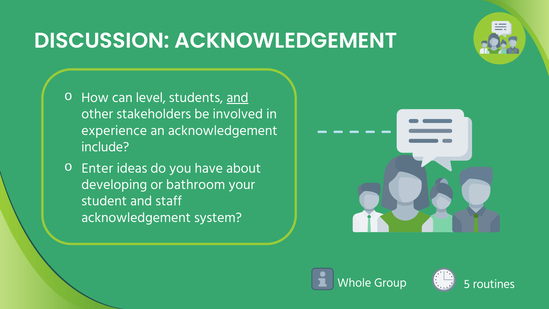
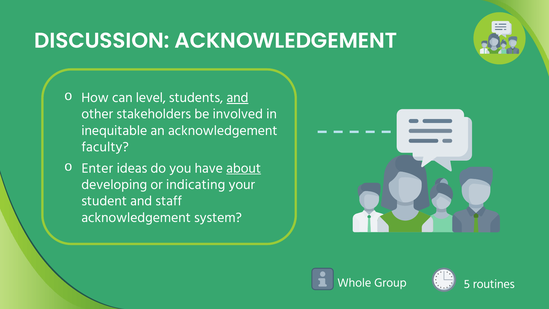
experience: experience -> inequitable
include: include -> faculty
about underline: none -> present
bathroom: bathroom -> indicating
